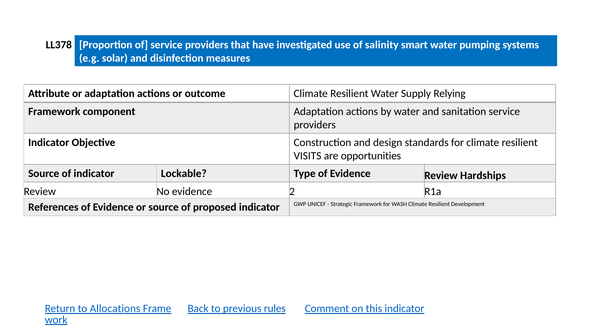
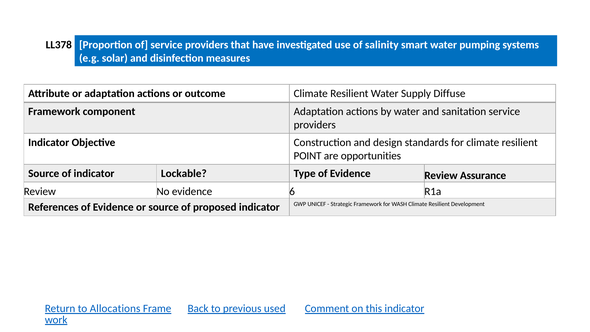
Relying: Relying -> Diffuse
VISITS: VISITS -> POINT
Hardships: Hardships -> Assurance
2: 2 -> 6
rules: rules -> used
